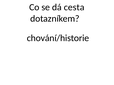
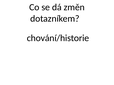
cesta: cesta -> změn
